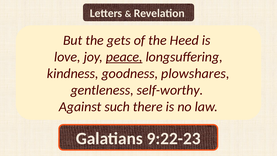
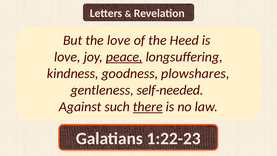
the gets: gets -> love
self-worthy: self-worthy -> self-needed
there underline: none -> present
9:22-23: 9:22-23 -> 1:22-23
